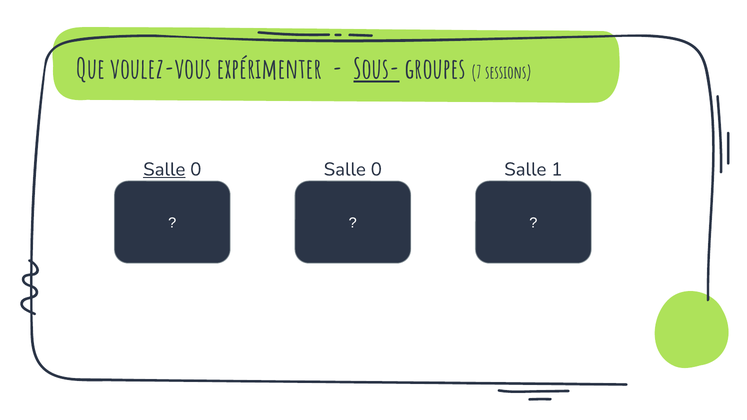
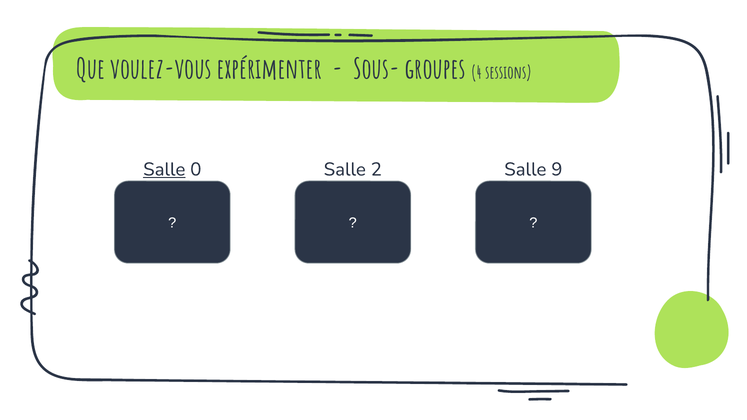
Sous- underline: present -> none
7: 7 -> 4
0 at (376, 169): 0 -> 2
1: 1 -> 9
